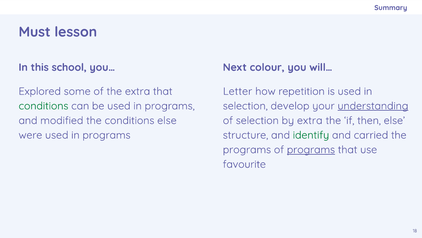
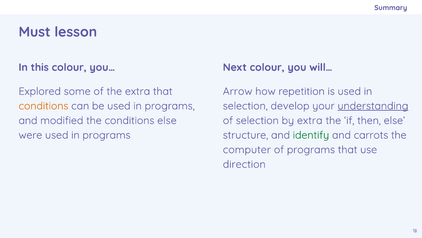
this school: school -> colour
Letter: Letter -> Arrow
conditions at (43, 106) colour: green -> orange
carried: carried -> carrots
programs at (247, 149): programs -> computer
programs at (311, 149) underline: present -> none
favourite: favourite -> direction
